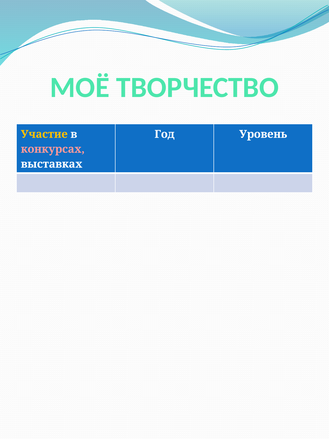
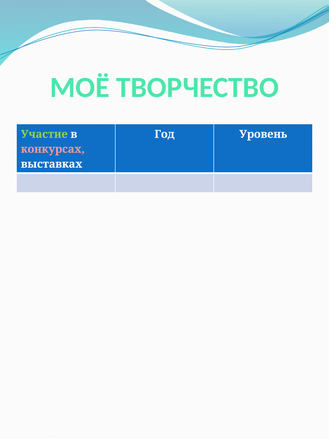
Участие colour: yellow -> light green
